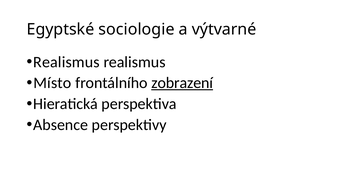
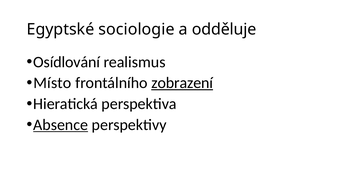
výtvarné: výtvarné -> odděluje
Realismus at (66, 62): Realismus -> Osídlování
Absence underline: none -> present
